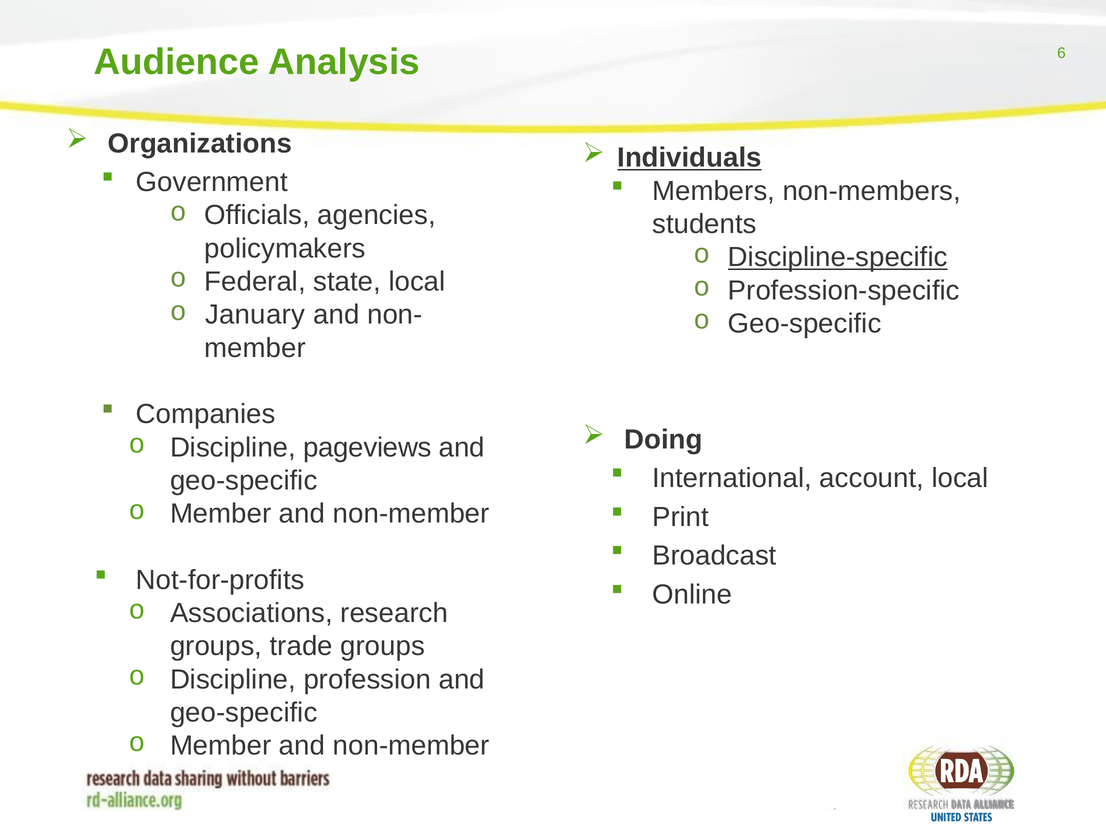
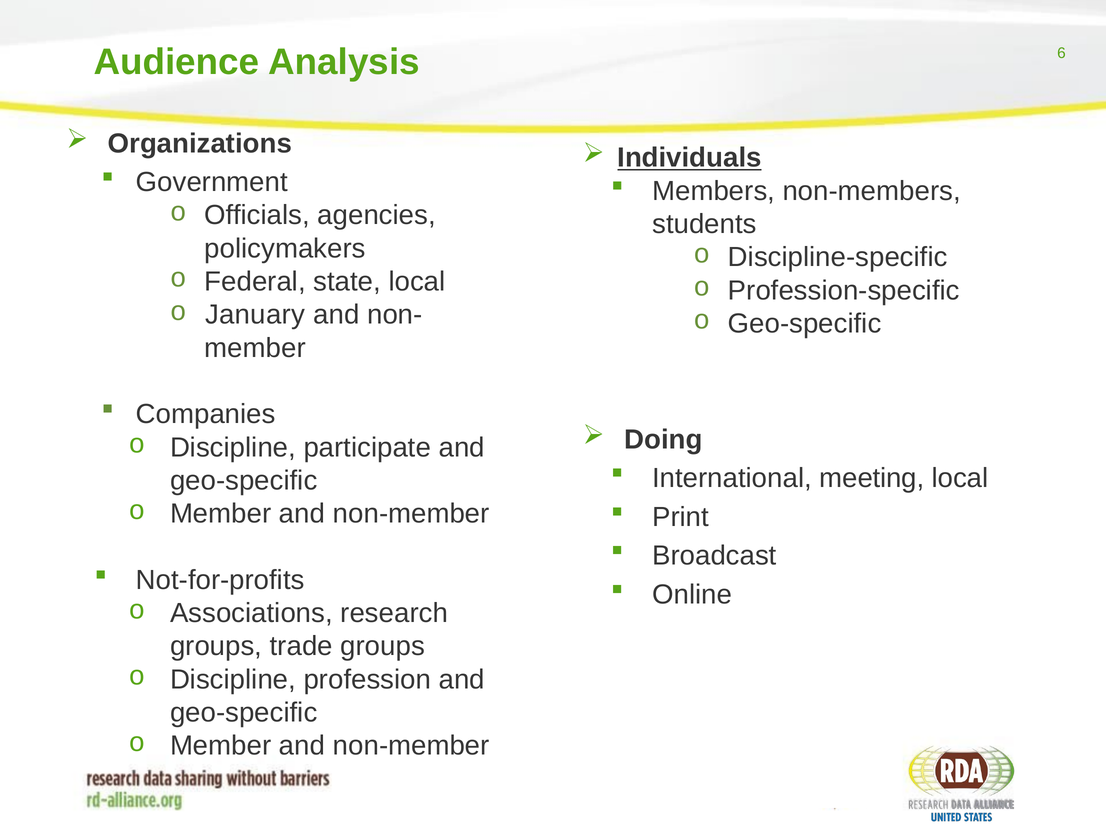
Discipline-specific underline: present -> none
pageviews: pageviews -> participate
account: account -> meeting
